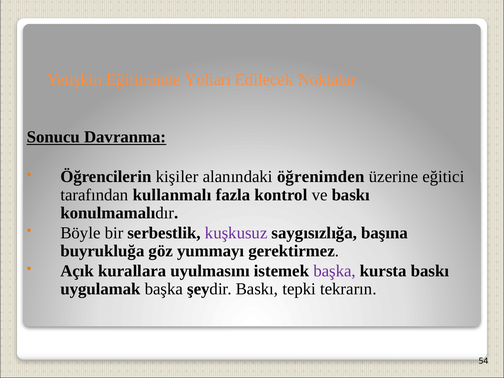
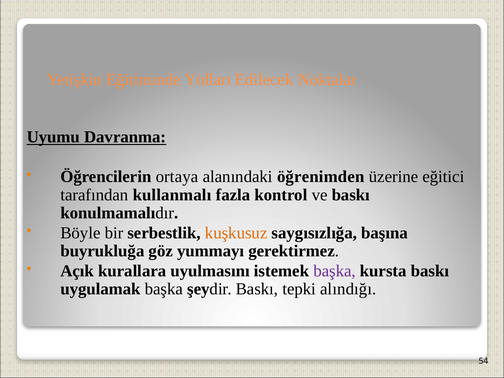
Sonucu: Sonucu -> Uyumu
kişiler: kişiler -> ortaya
kuşkusuz colour: purple -> orange
tekrarın: tekrarın -> alındığı
